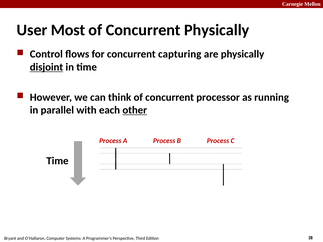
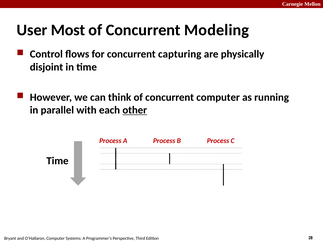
Concurrent Physically: Physically -> Modeling
disjoint underline: present -> none
concurrent processor: processor -> computer
